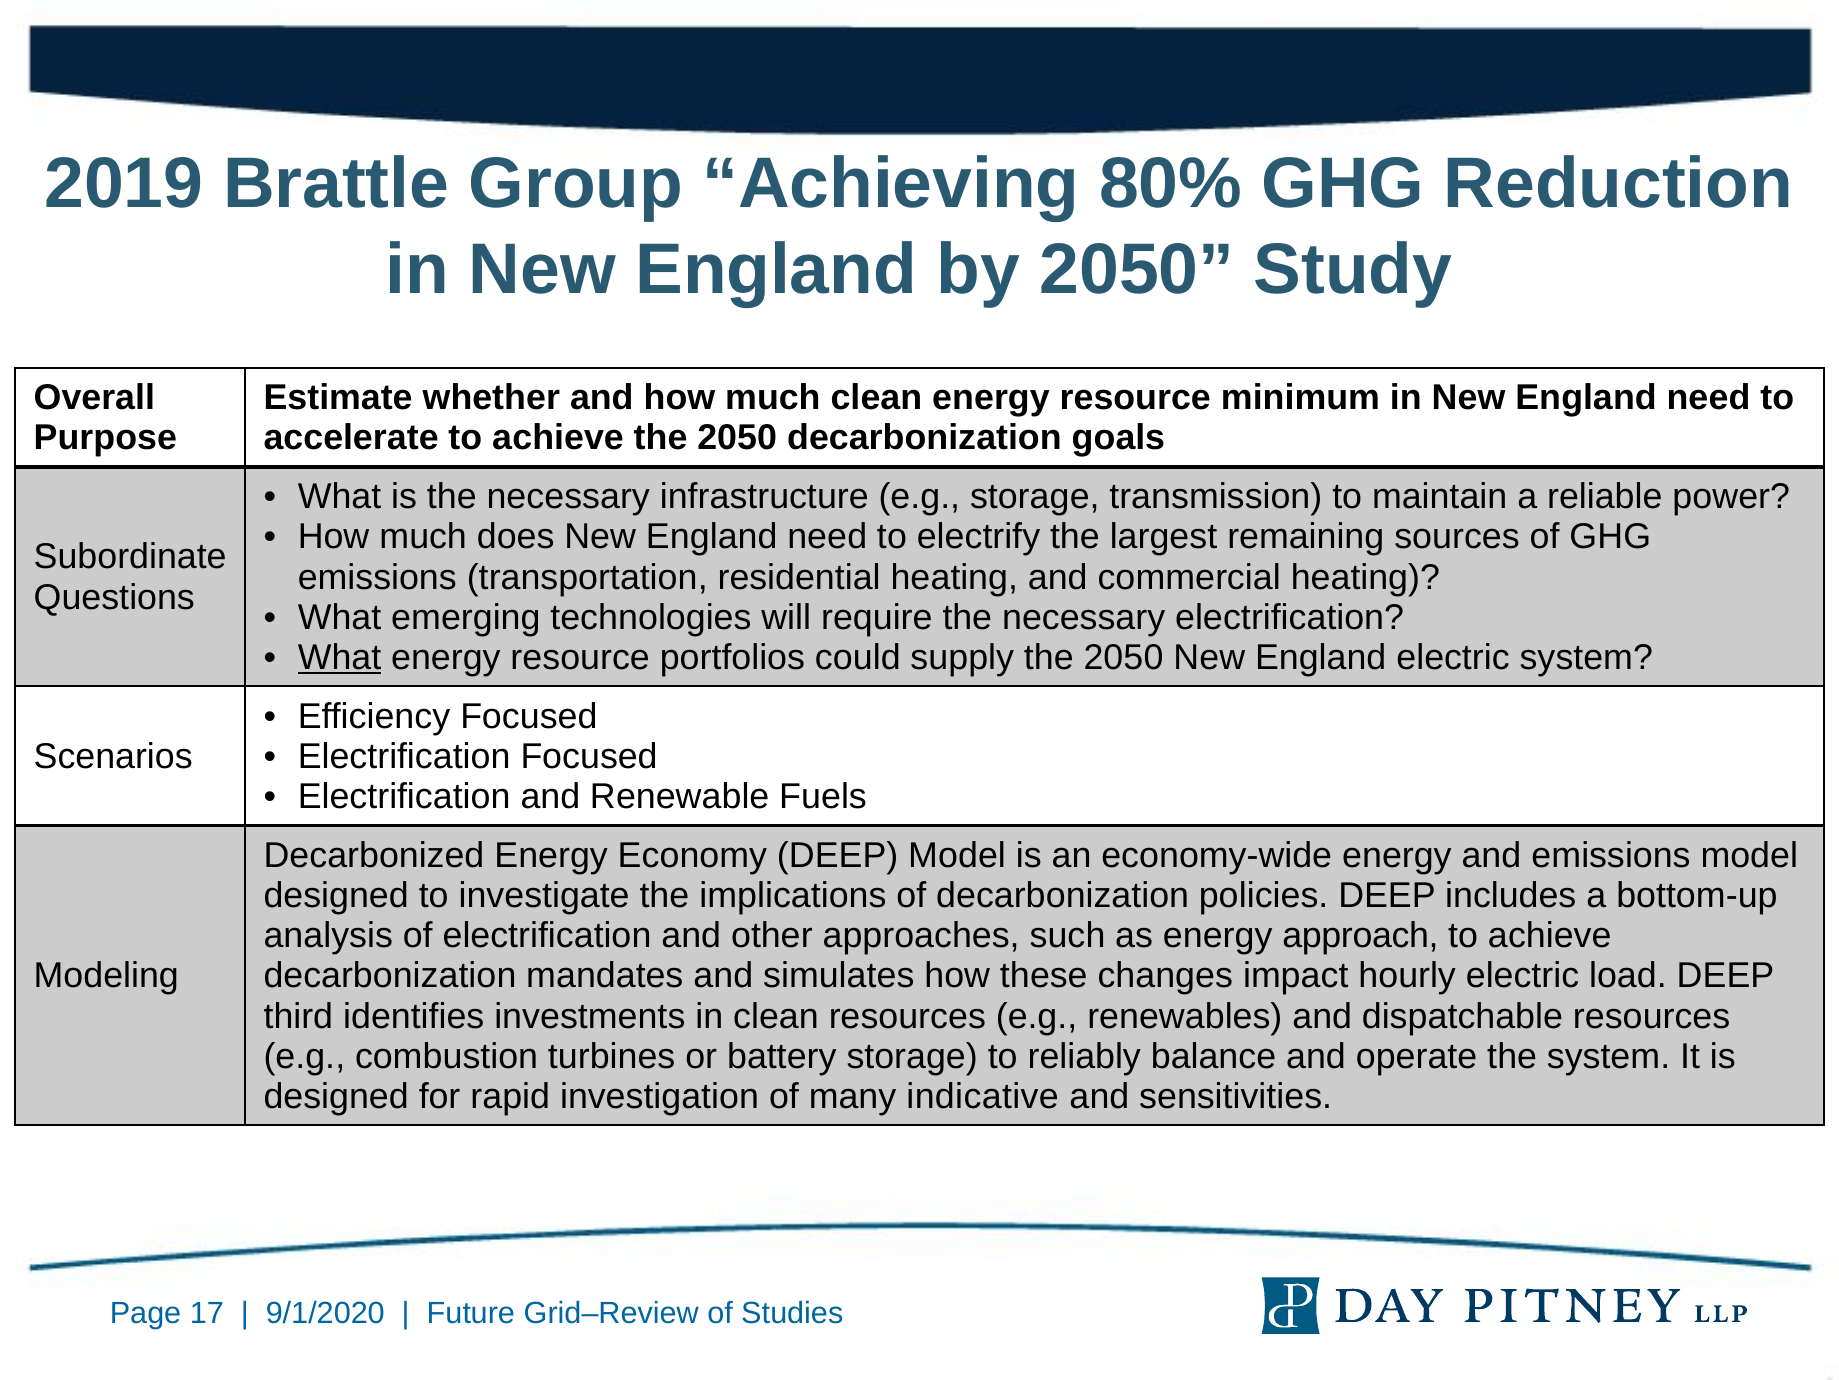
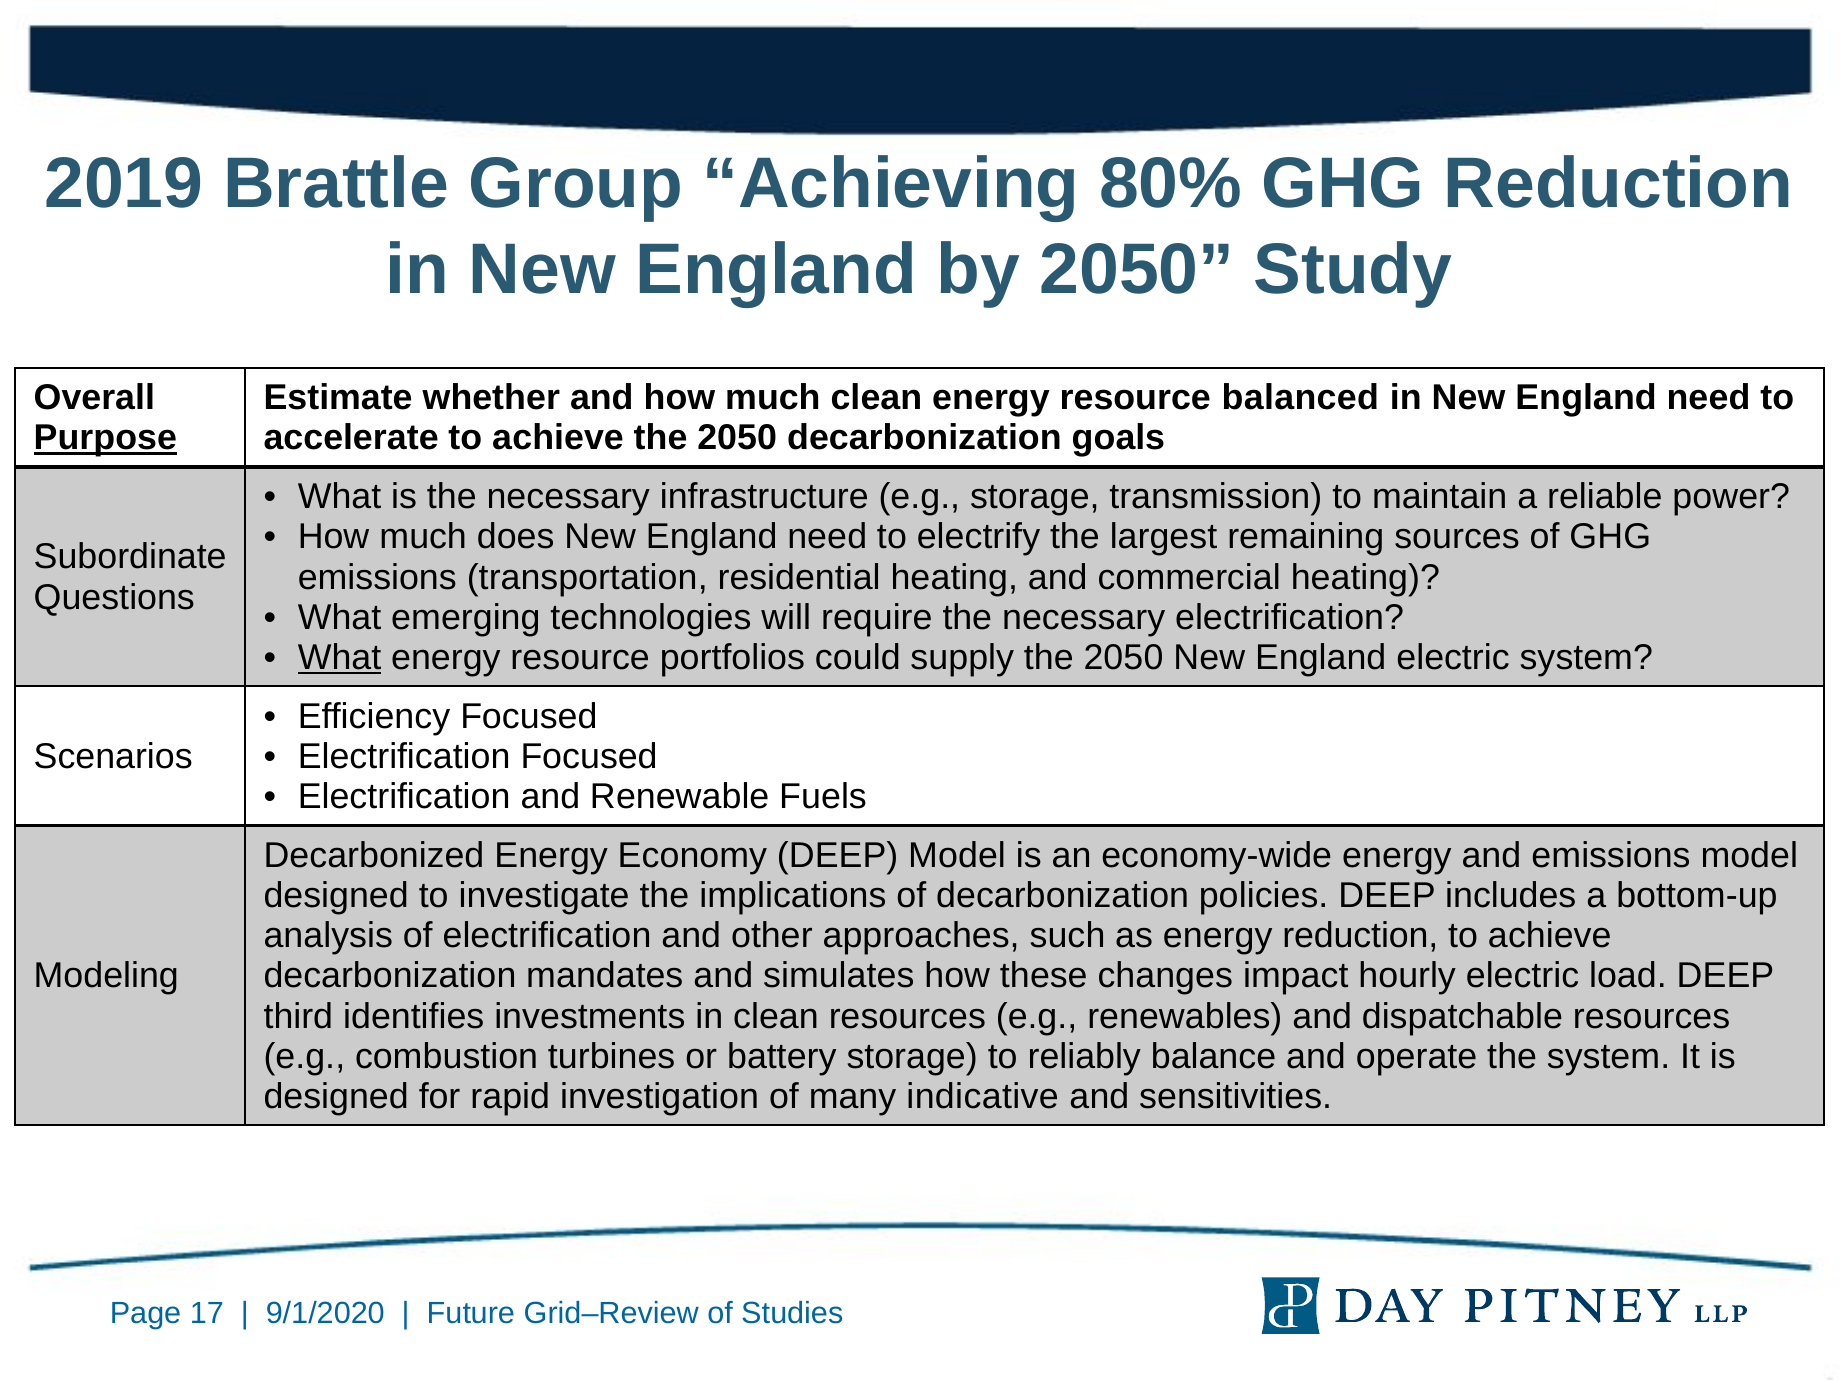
minimum: minimum -> balanced
Purpose underline: none -> present
energy approach: approach -> reduction
